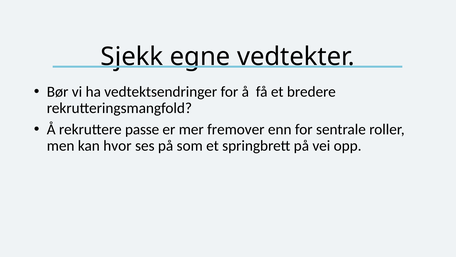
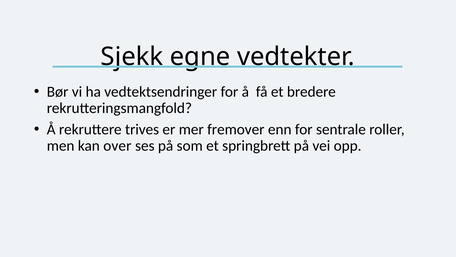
passe: passe -> trives
hvor: hvor -> over
